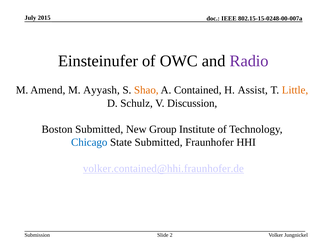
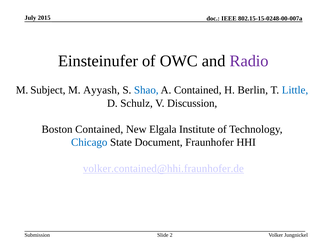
Amend: Amend -> Subject
Shao colour: orange -> blue
Assist: Assist -> Berlin
Little colour: orange -> blue
Boston Submitted: Submitted -> Contained
Group: Group -> Elgala
State Submitted: Submitted -> Document
